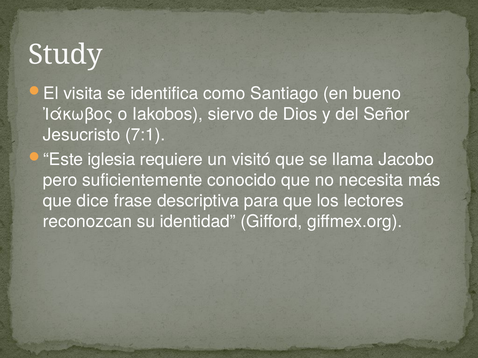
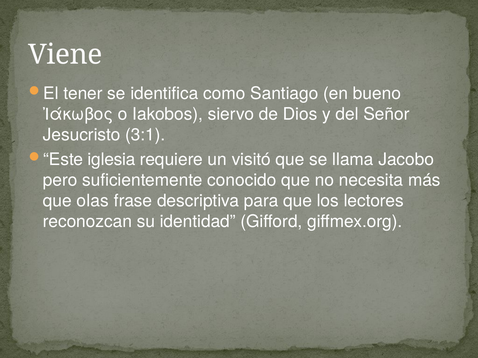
Study: Study -> Viene
visita: visita -> tener
7:1: 7:1 -> 3:1
dice: dice -> olas
